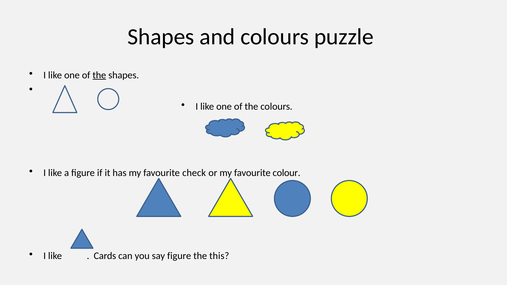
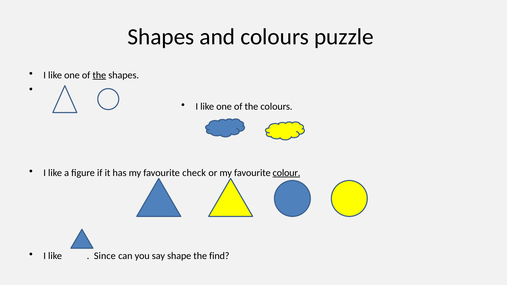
colour underline: none -> present
Cards: Cards -> Since
say figure: figure -> shape
this: this -> find
